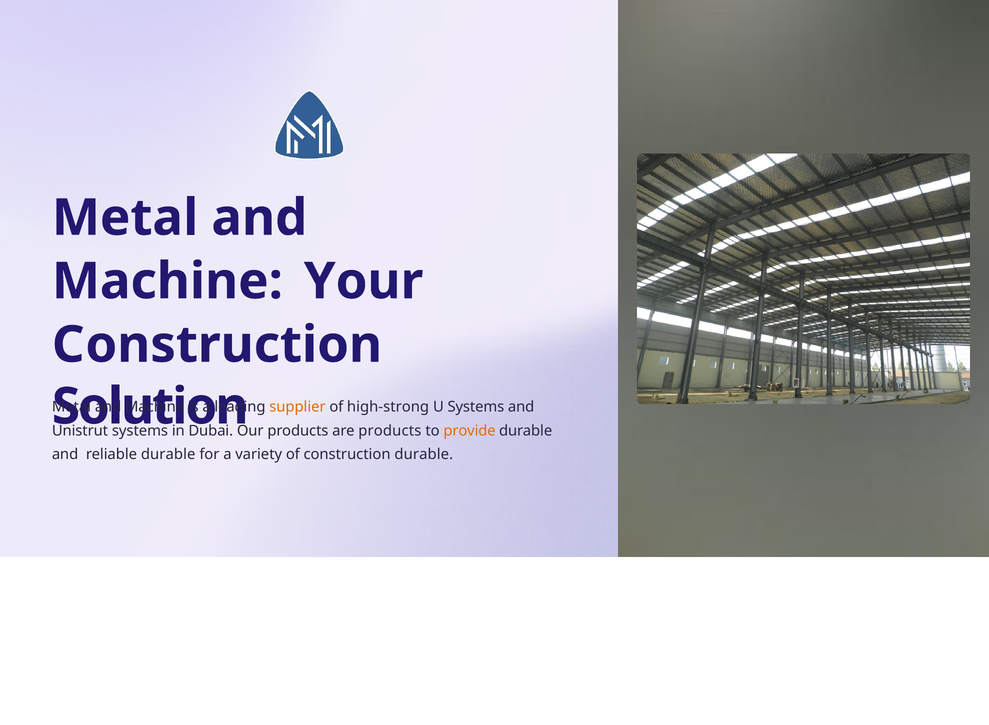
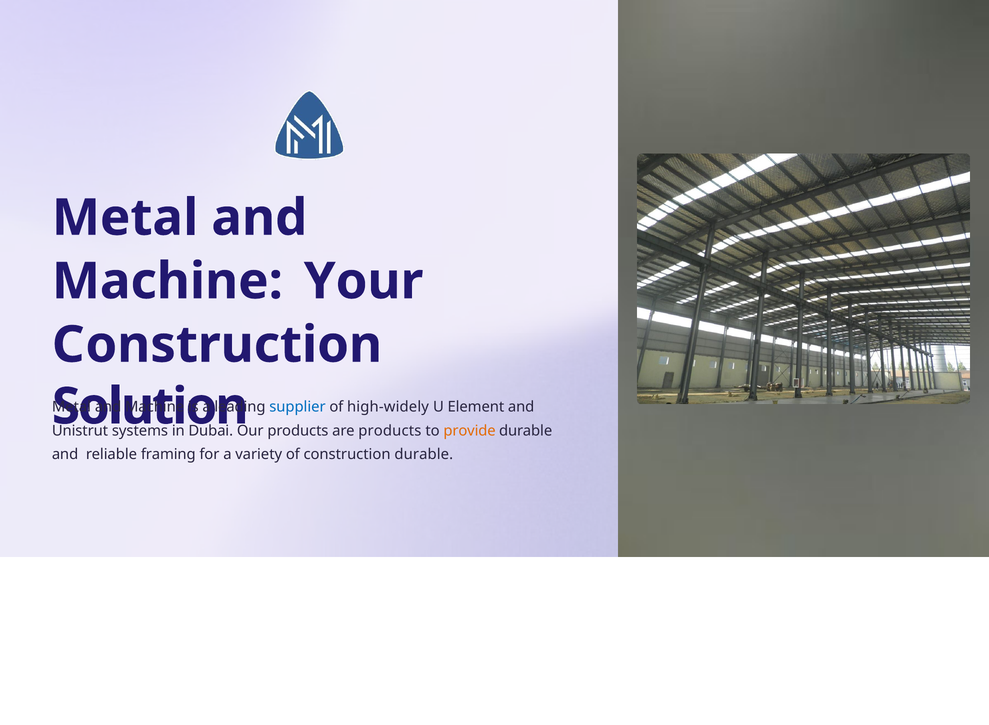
supplier colour: orange -> blue
high-strong: high-strong -> high-widely
U Systems: Systems -> Element
reliable durable: durable -> framing
